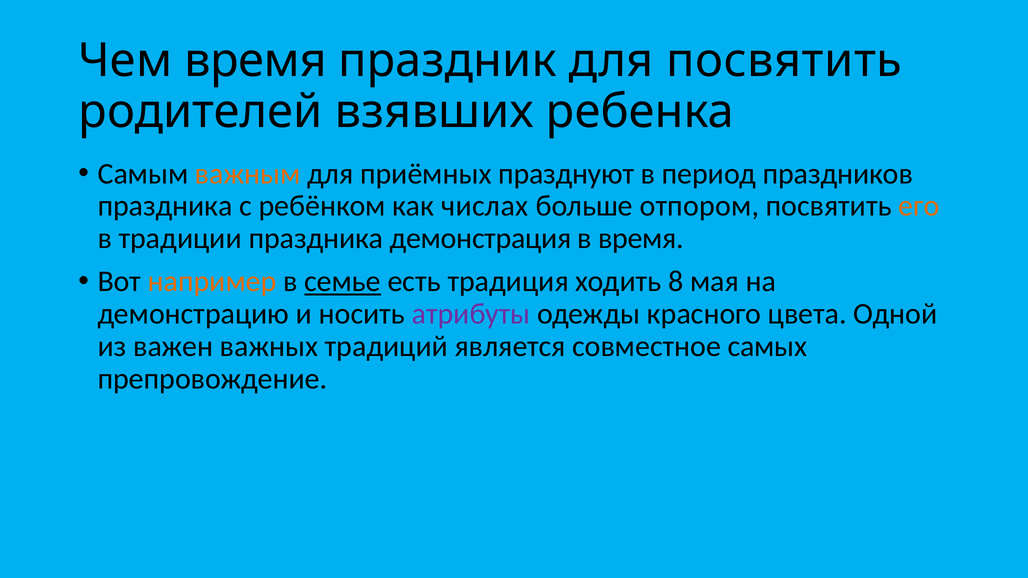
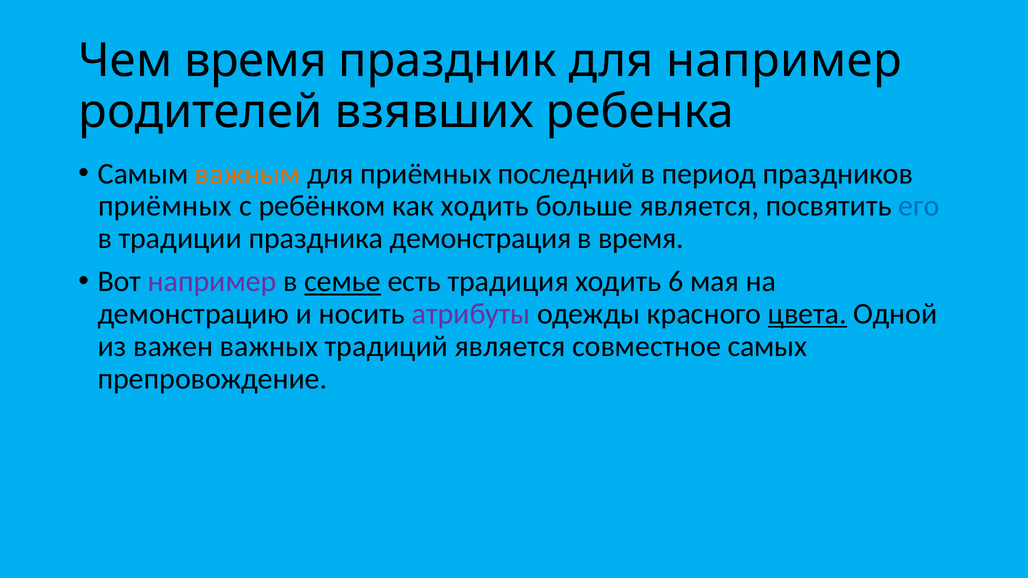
для посвятить: посвятить -> например
празднуют: празднуют -> последний
праздника at (165, 206): праздника -> приёмных
как числах: числах -> ходить
больше отпором: отпором -> является
его colour: orange -> blue
например at (212, 282) colour: orange -> purple
8: 8 -> 6
цвета underline: none -> present
